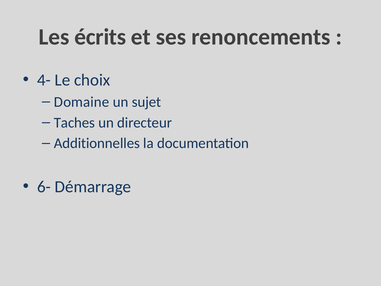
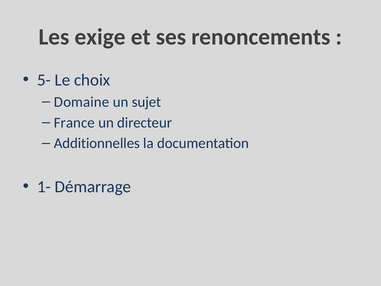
écrits: écrits -> exige
4-: 4- -> 5-
Taches: Taches -> France
6-: 6- -> 1-
